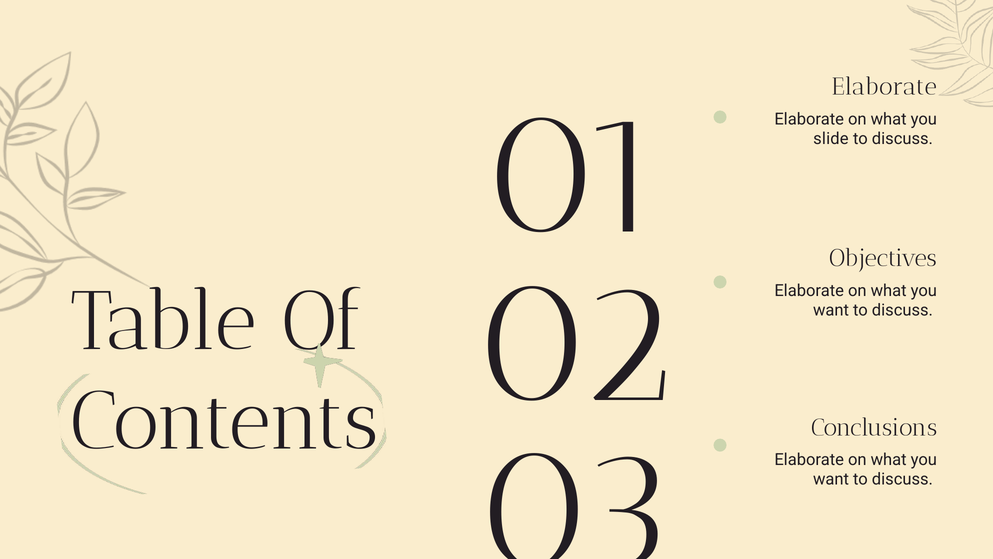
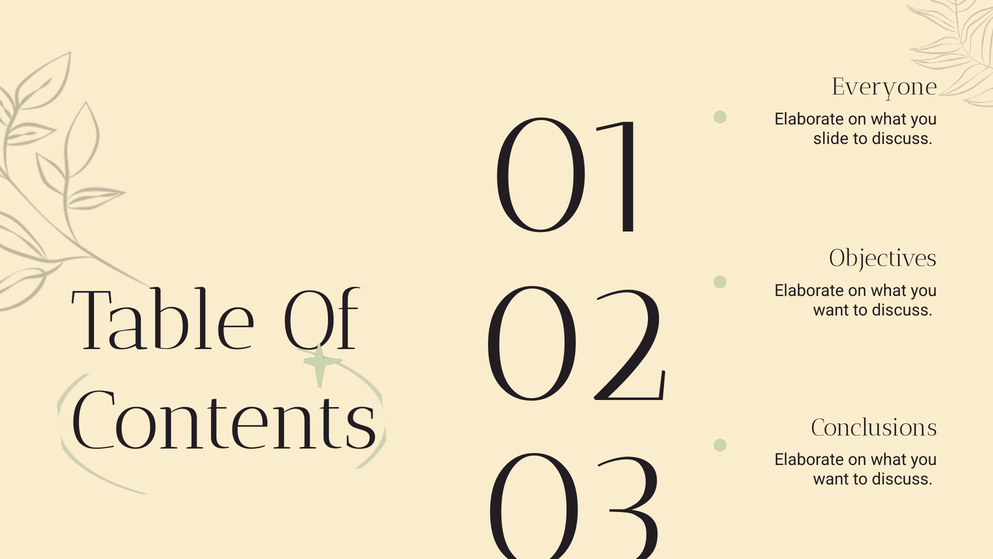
Elaborate at (885, 87): Elaborate -> Everyone
